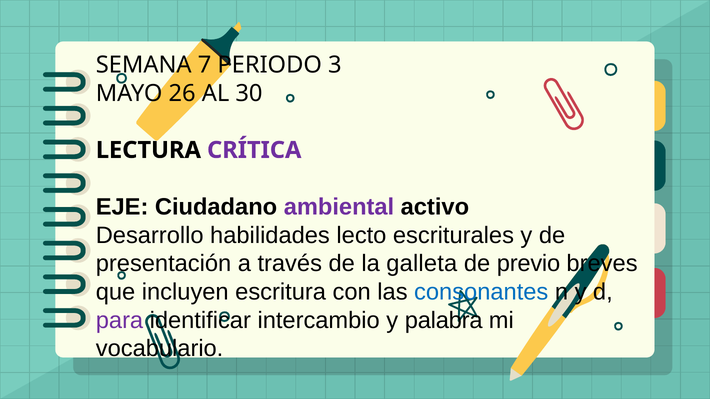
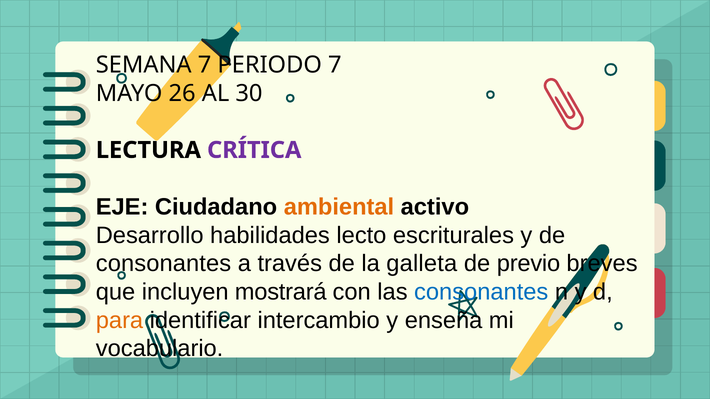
PERIODO 3: 3 -> 7
ambiental colour: purple -> orange
presentación at (164, 264): presentación -> consonantes
escritura: escritura -> mostrará
para colour: purple -> orange
palabra: palabra -> enseña
